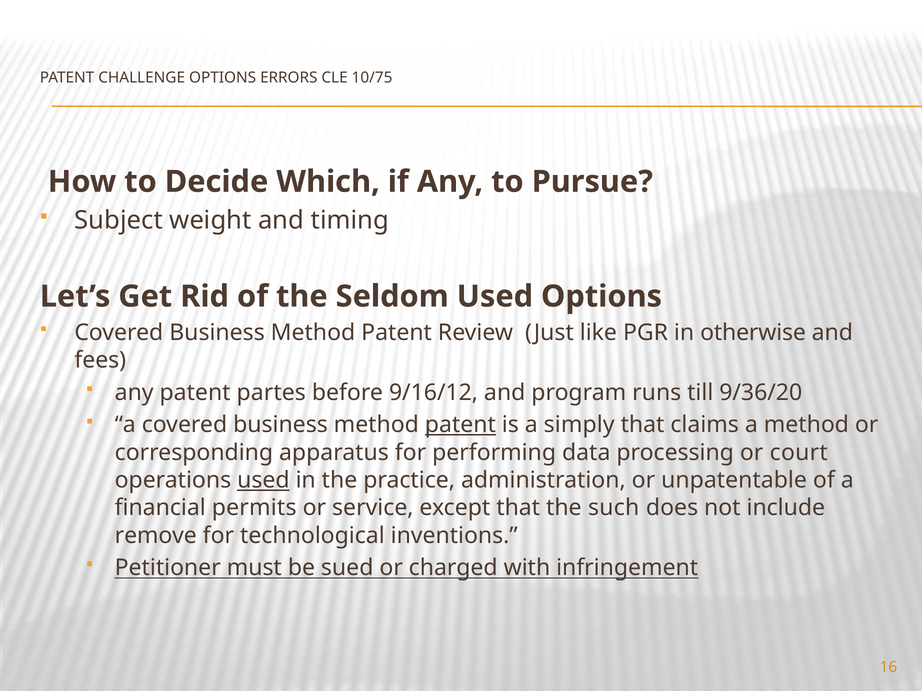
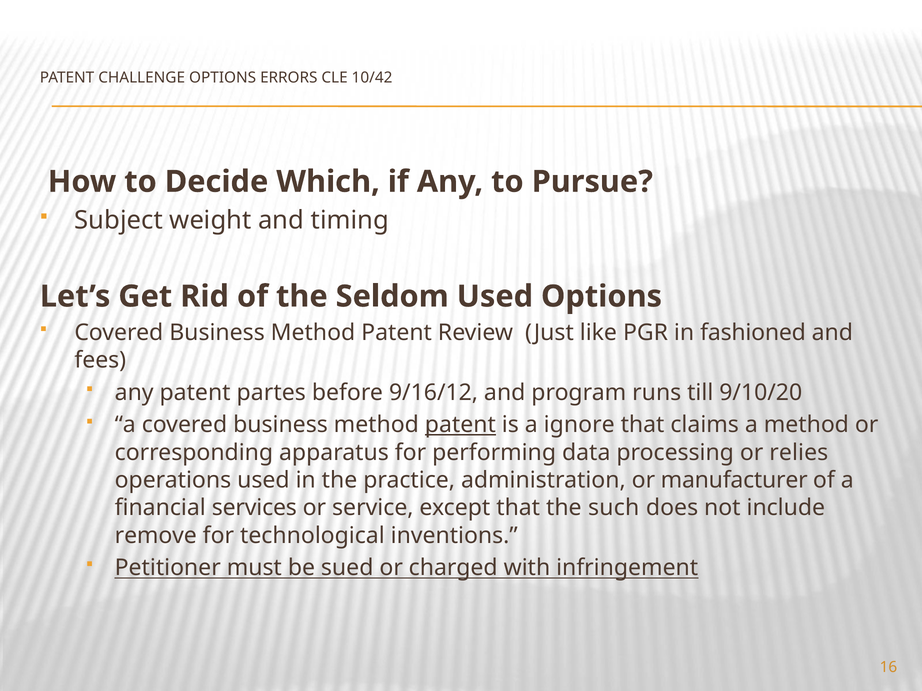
10/75: 10/75 -> 10/42
otherwise: otherwise -> fashioned
9/36/20: 9/36/20 -> 9/10/20
simply: simply -> ignore
court: court -> relies
used at (263, 481) underline: present -> none
unpatentable: unpatentable -> manufacturer
permits: permits -> services
